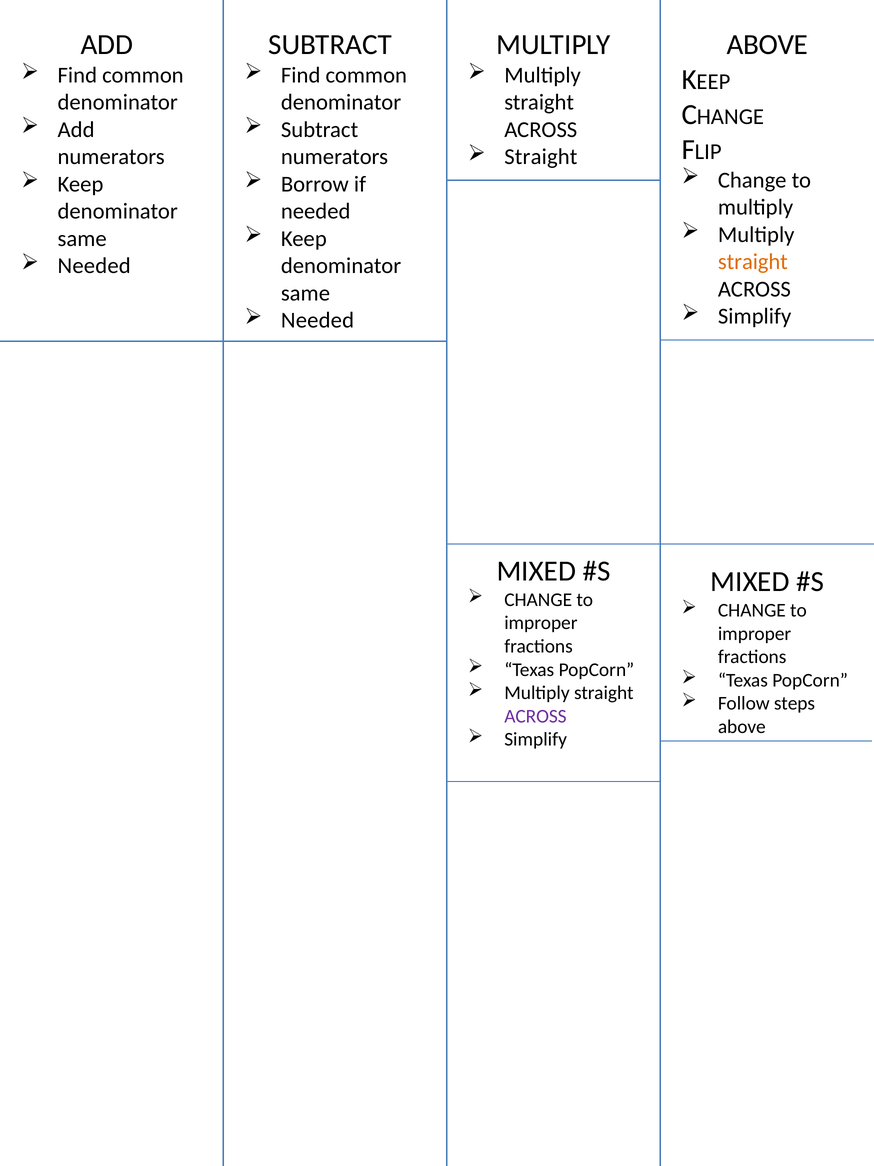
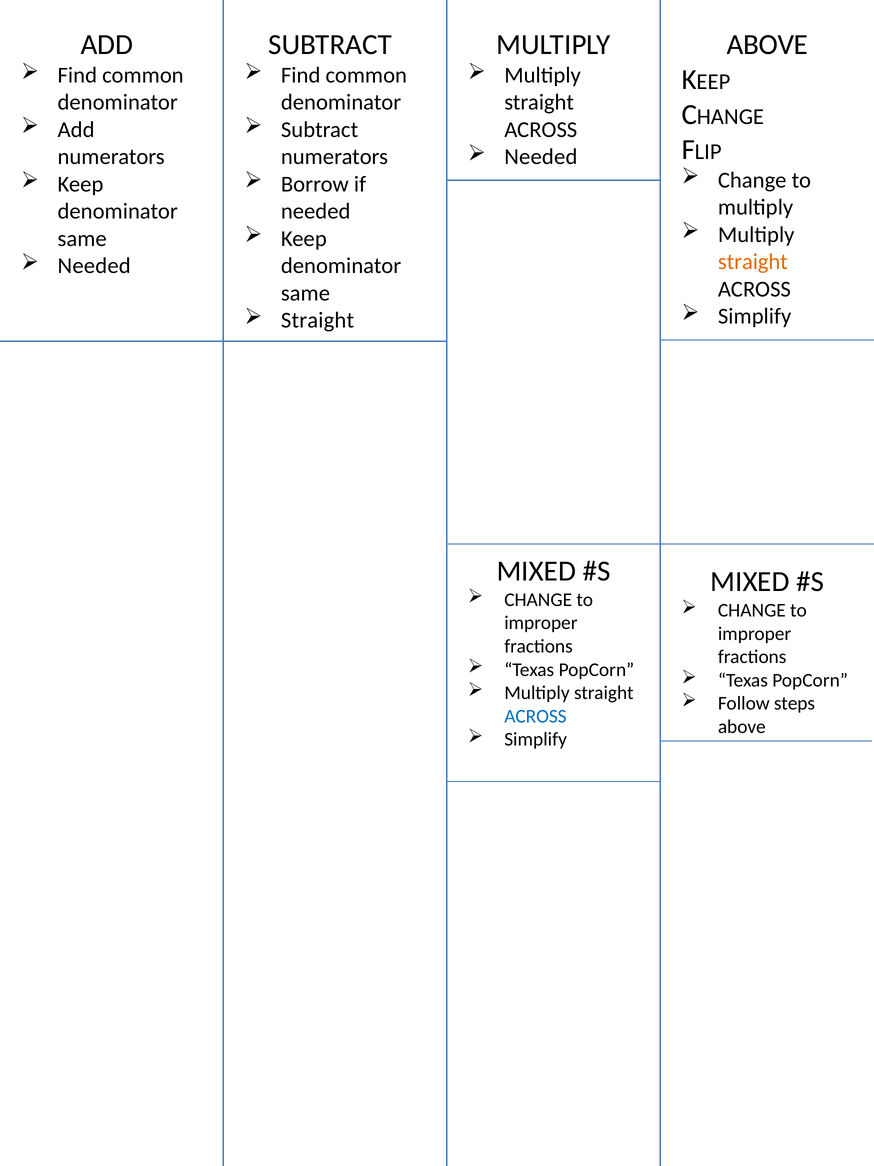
Straight at (541, 157): Straight -> Needed
Needed at (318, 320): Needed -> Straight
ACROSS at (535, 716) colour: purple -> blue
